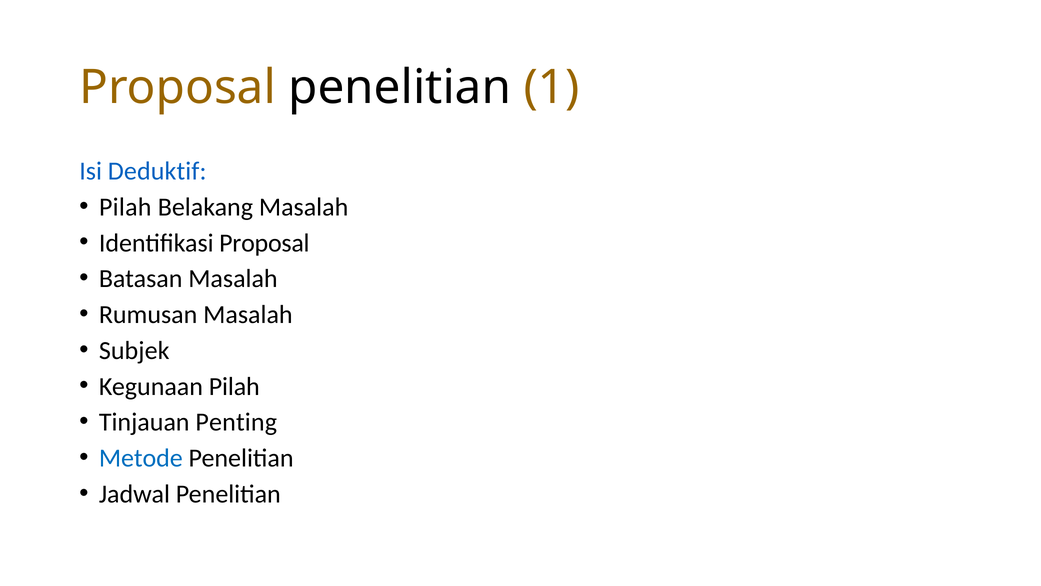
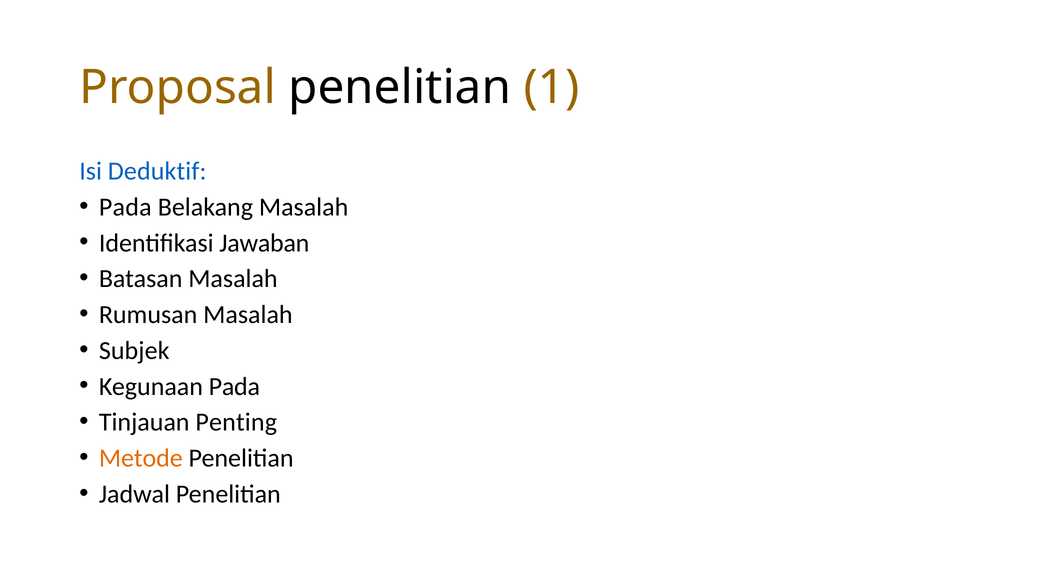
Pilah at (125, 207): Pilah -> Pada
Identifikasi Proposal: Proposal -> Jawaban
Kegunaan Pilah: Pilah -> Pada
Metode colour: blue -> orange
